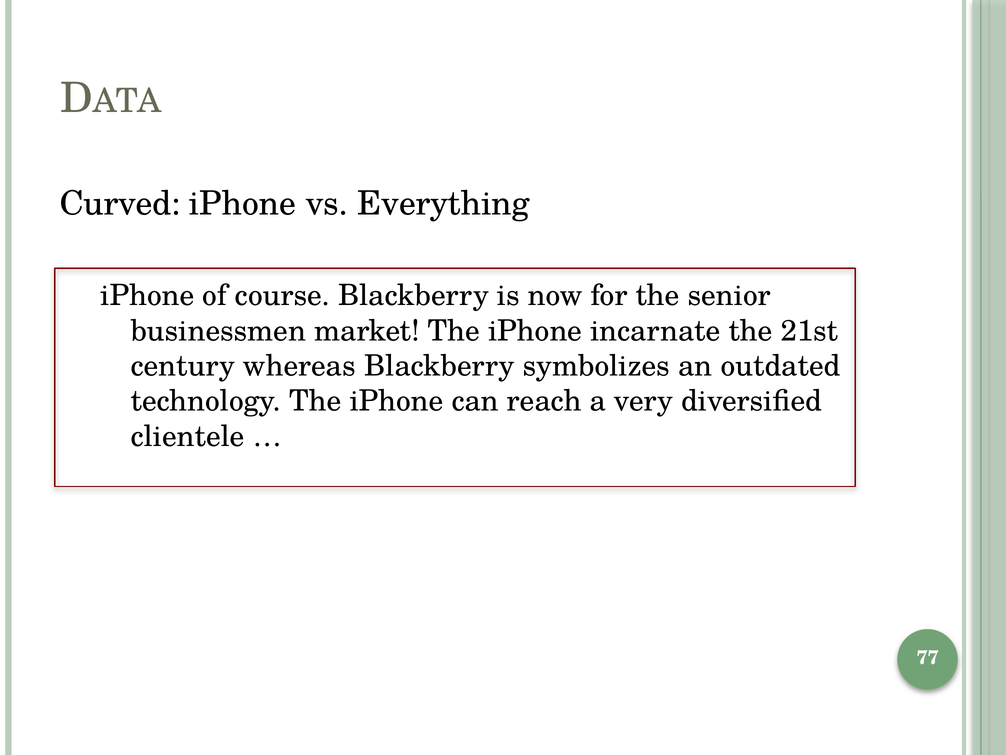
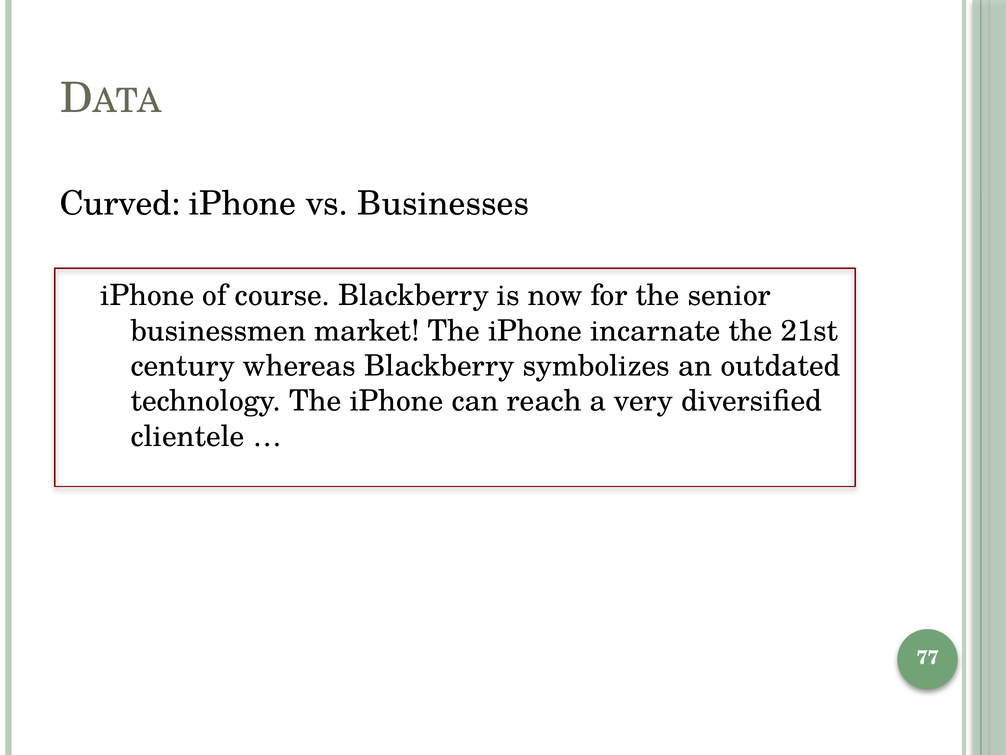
Everything: Everything -> Businesses
